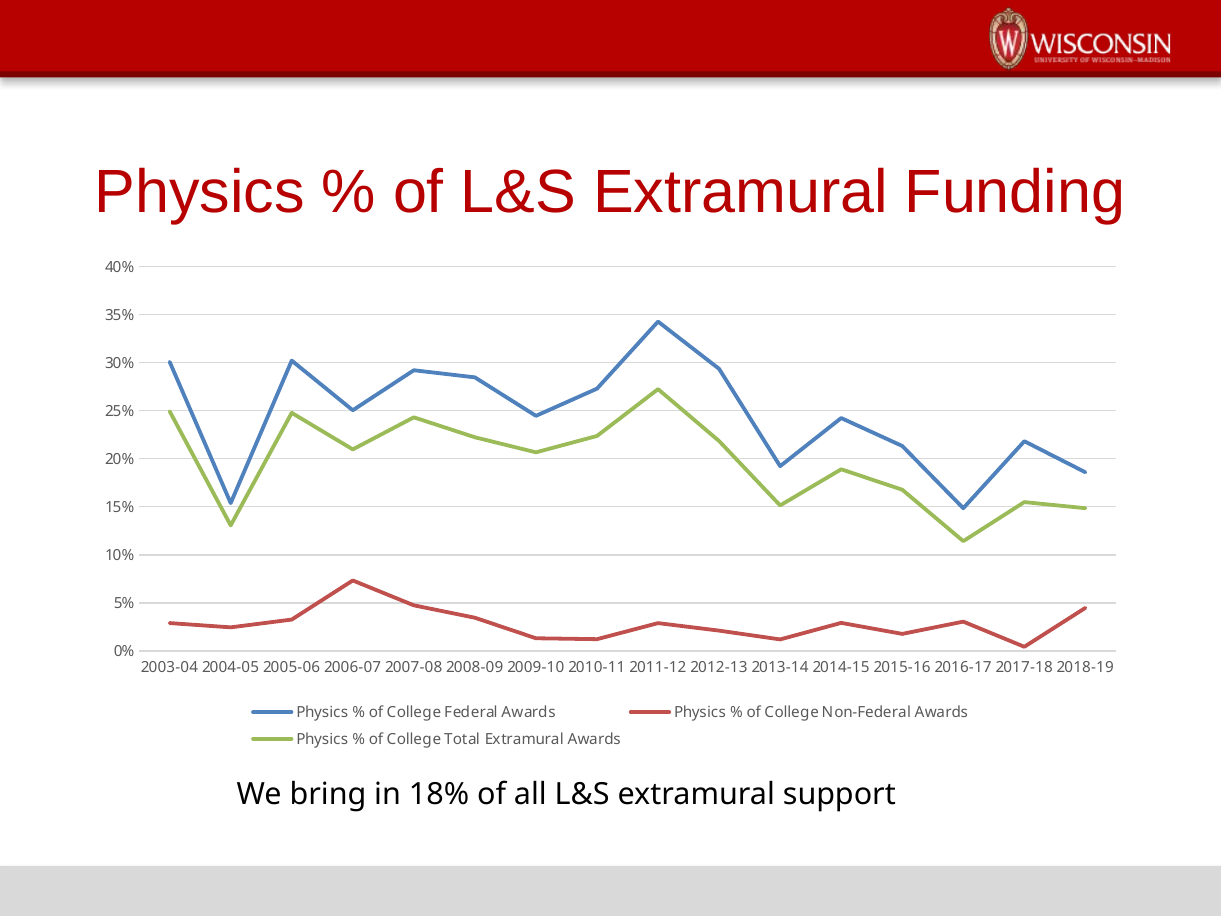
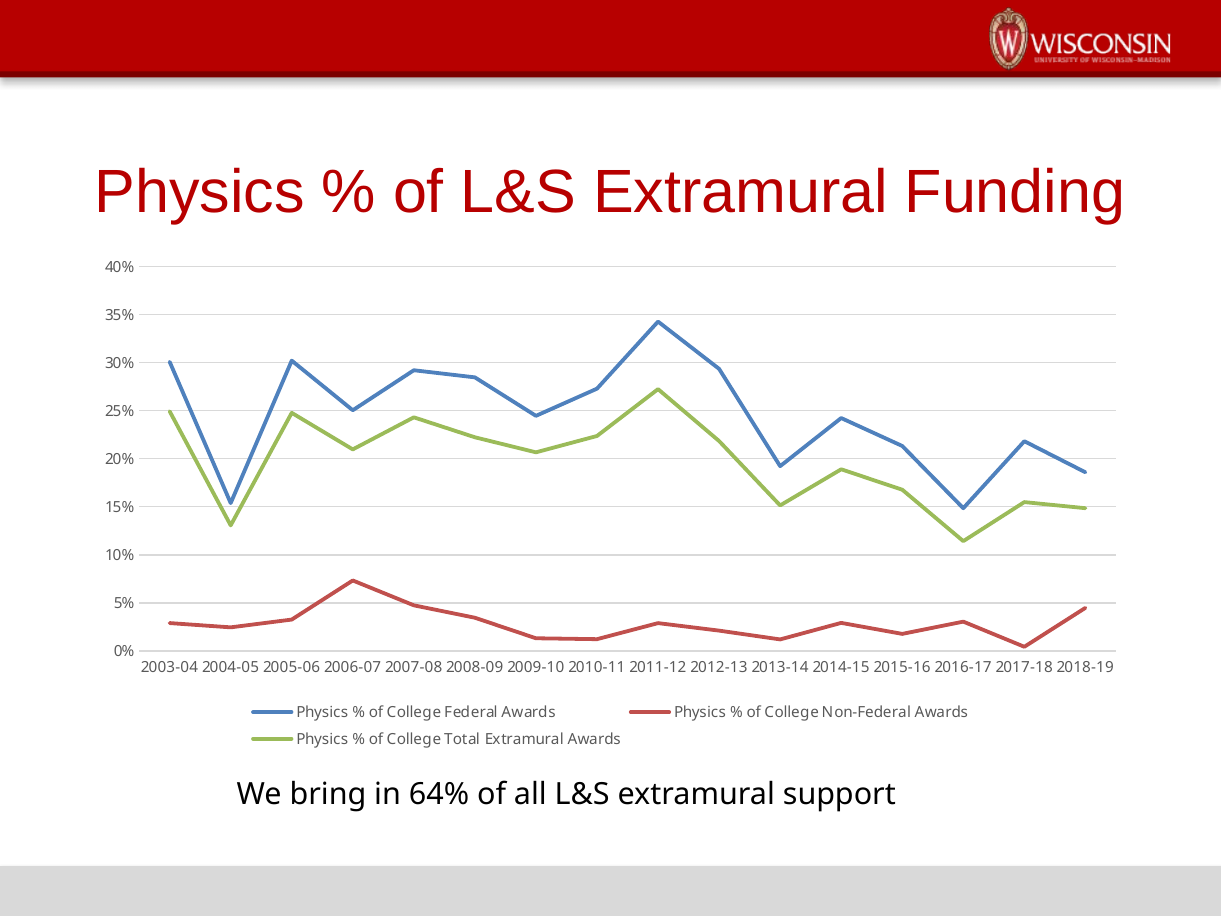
18%: 18% -> 64%
